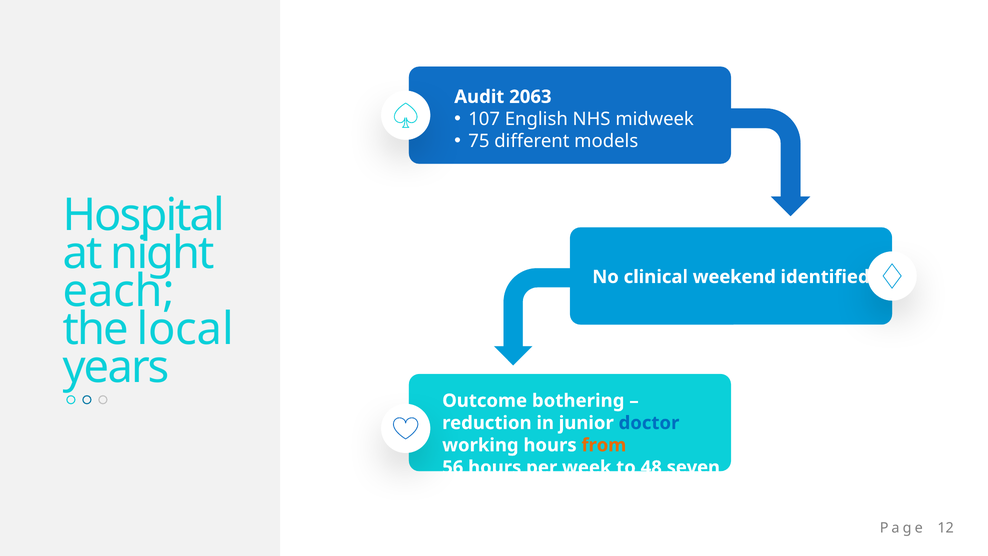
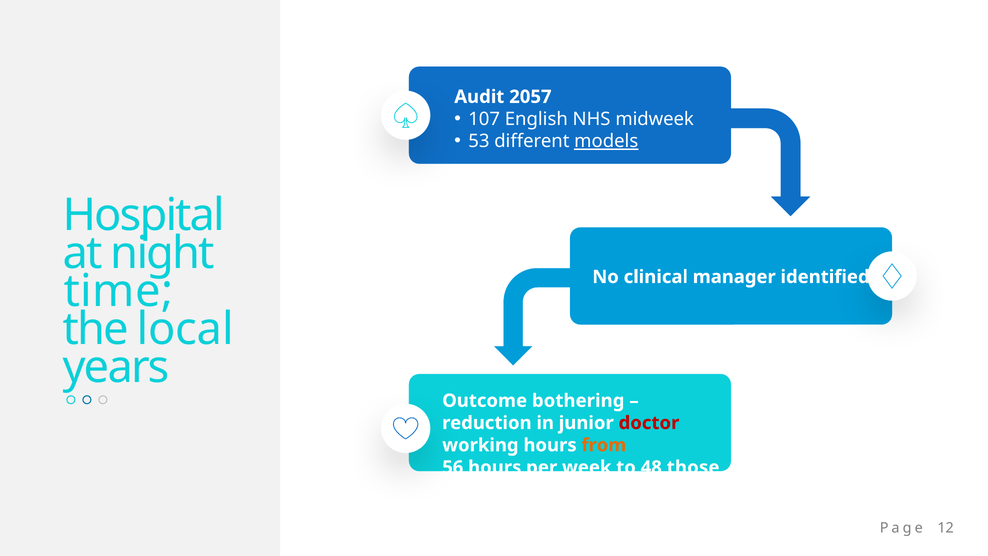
2063: 2063 -> 2057
75: 75 -> 53
models underline: none -> present
weekend: weekend -> manager
each: each -> time
doctor colour: blue -> red
seven: seven -> those
